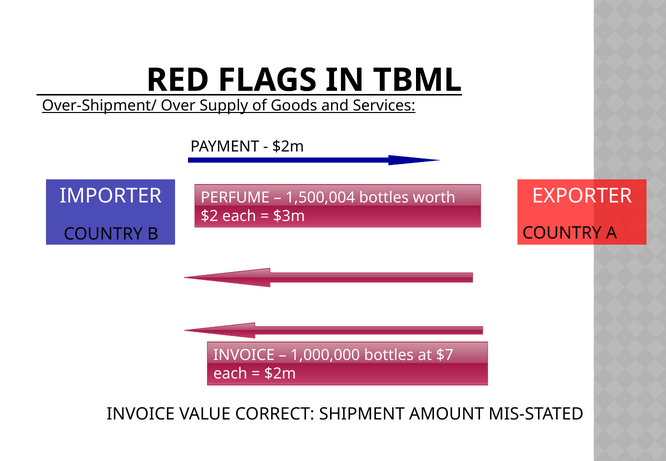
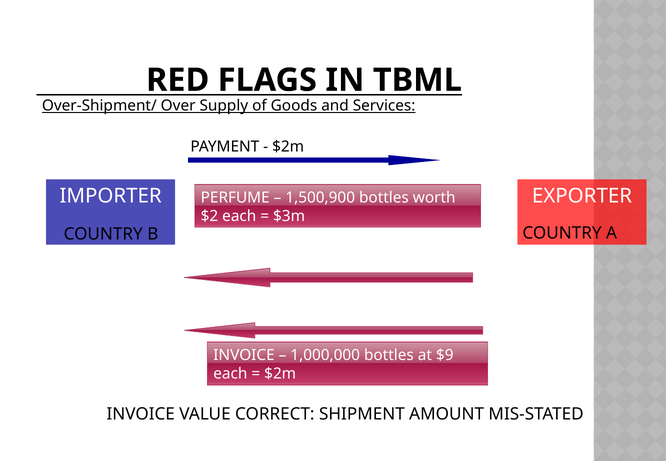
1,500,004: 1,500,004 -> 1,500,900
$7: $7 -> $9
